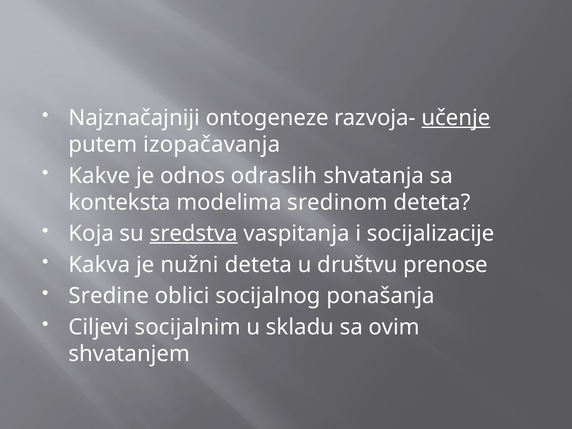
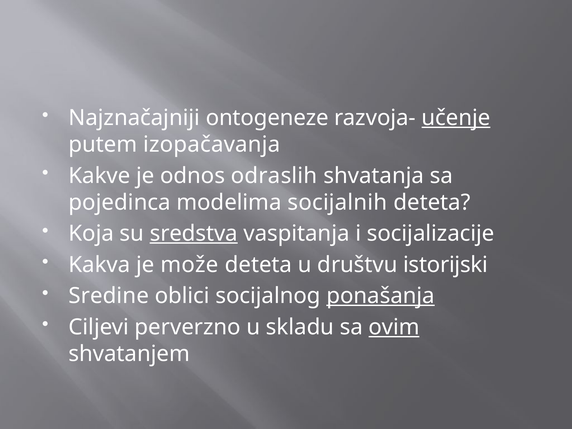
konteksta: konteksta -> pojedinca
sredinom: sredinom -> socijalnih
nužni: nužni -> može
prenose: prenose -> istorijski
ponašanja underline: none -> present
socijalnim: socijalnim -> perverzno
ovim underline: none -> present
